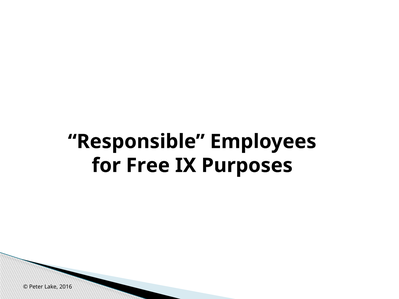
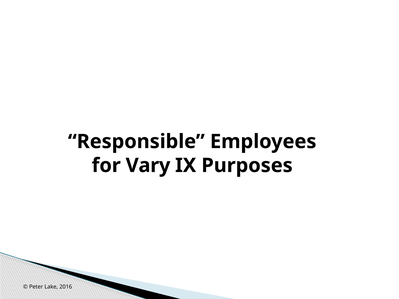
Free: Free -> Vary
